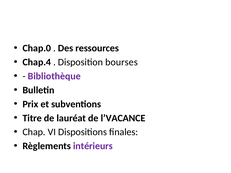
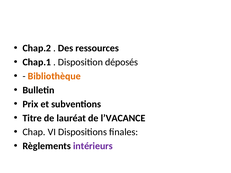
Chap.0: Chap.0 -> Chap.2
Chap.4: Chap.4 -> Chap.1
bourses: bourses -> déposés
Bibliothèque colour: purple -> orange
